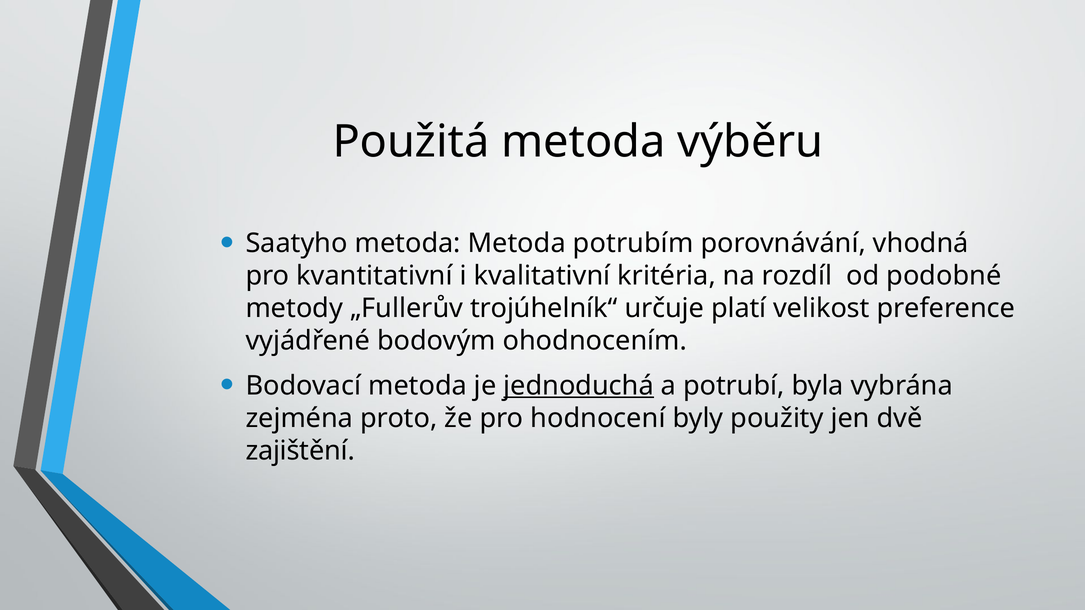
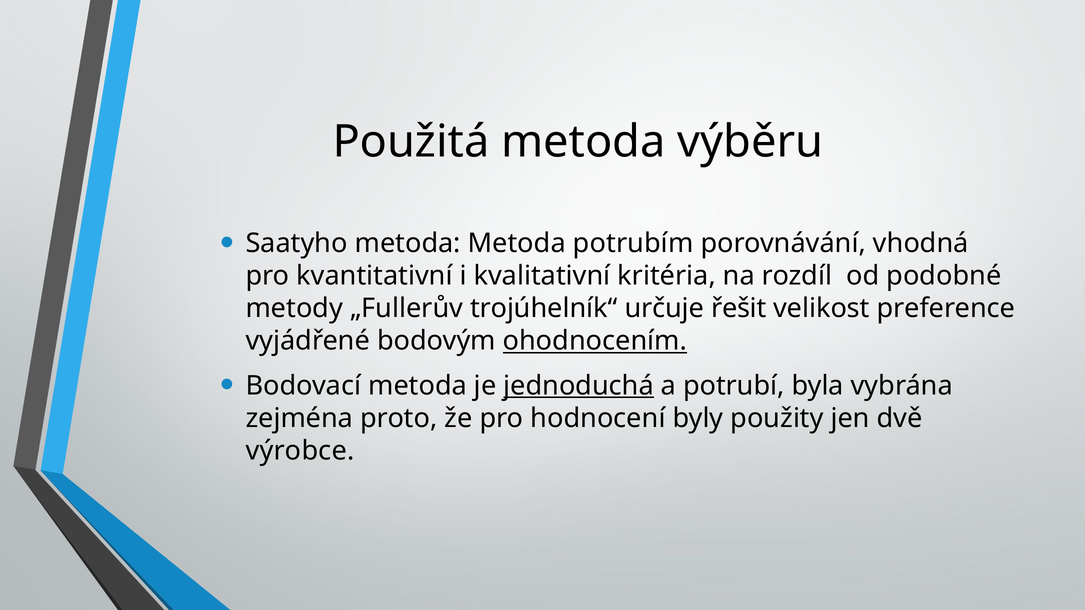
platí: platí -> řešit
ohodnocením underline: none -> present
zajištění: zajištění -> výrobce
